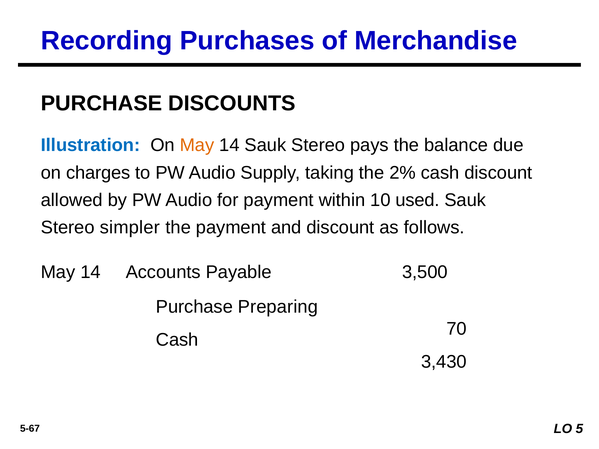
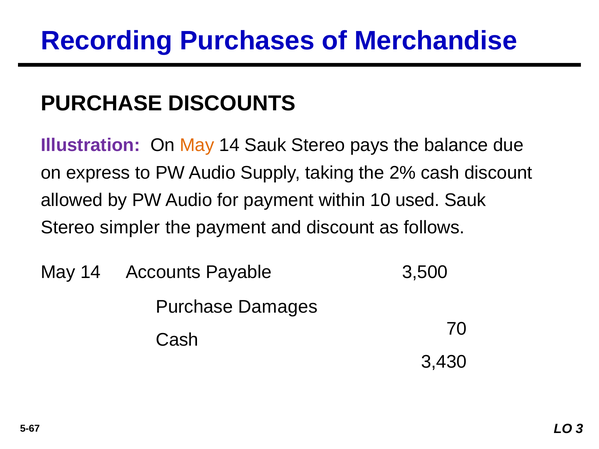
Illustration colour: blue -> purple
charges: charges -> express
Preparing: Preparing -> Damages
5: 5 -> 3
